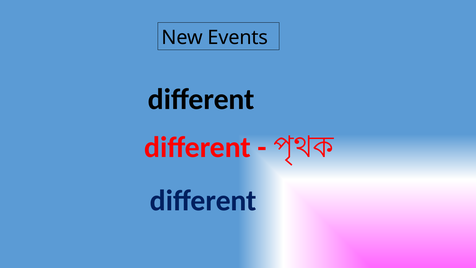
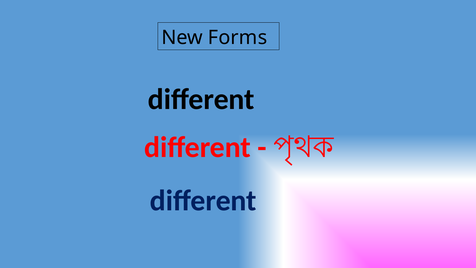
Events: Events -> Forms
